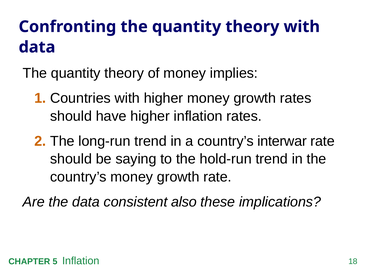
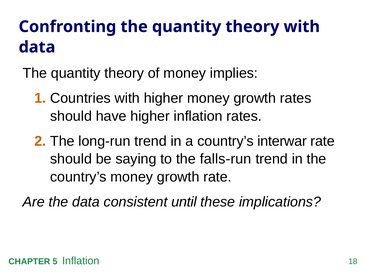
hold-run: hold-run -> falls-run
also: also -> until
